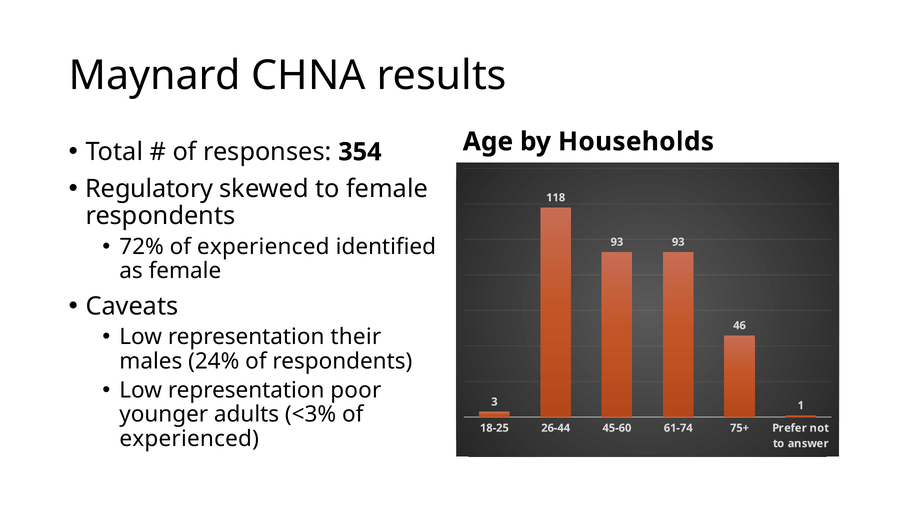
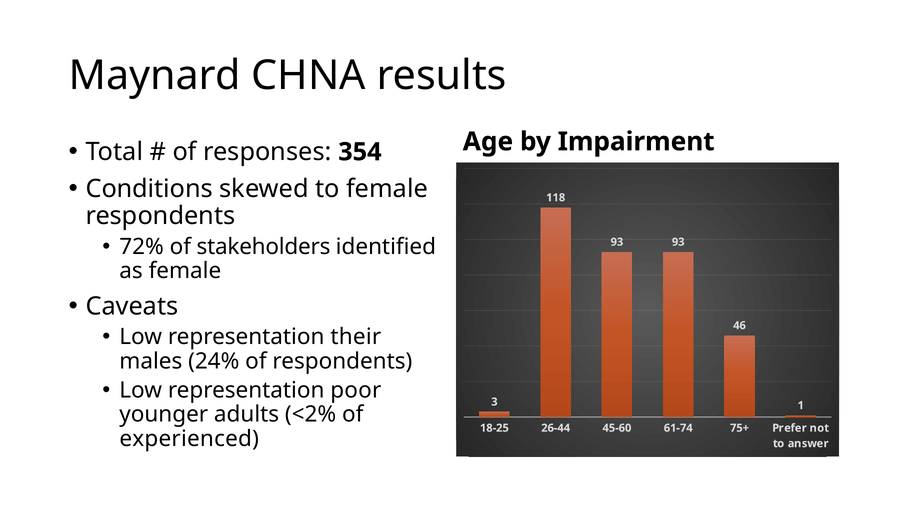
Households: Households -> Impairment
Regulatory: Regulatory -> Conditions
72% of experienced: experienced -> stakeholders
<3%: <3% -> <2%
